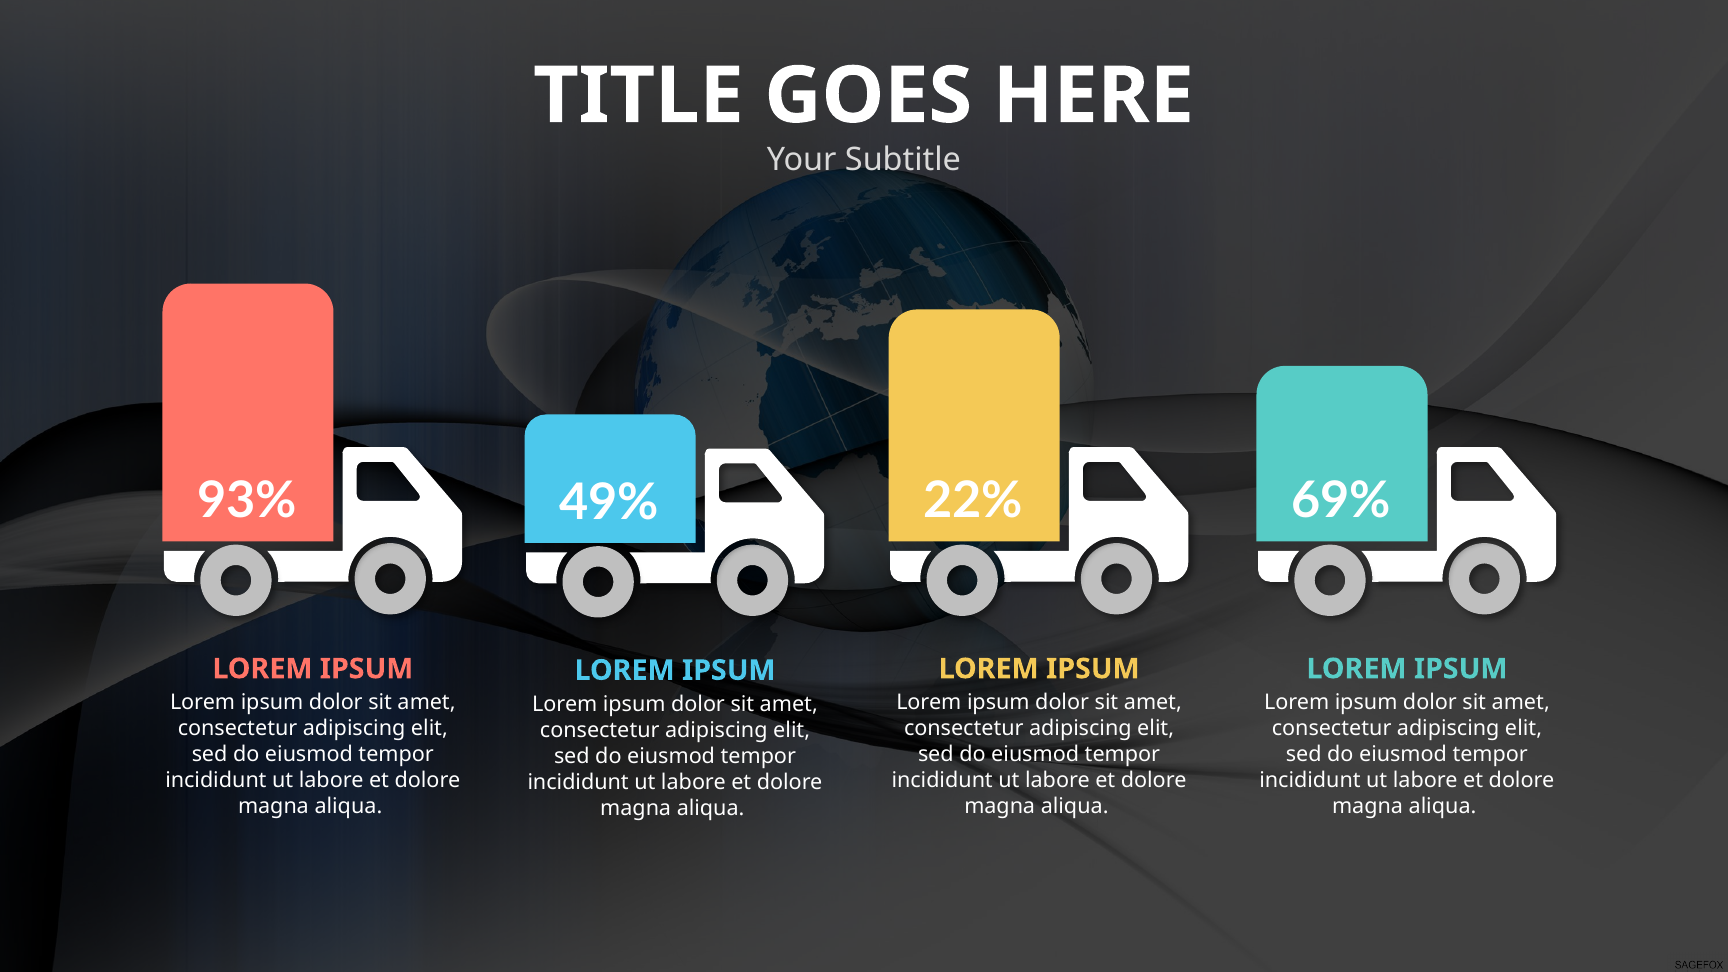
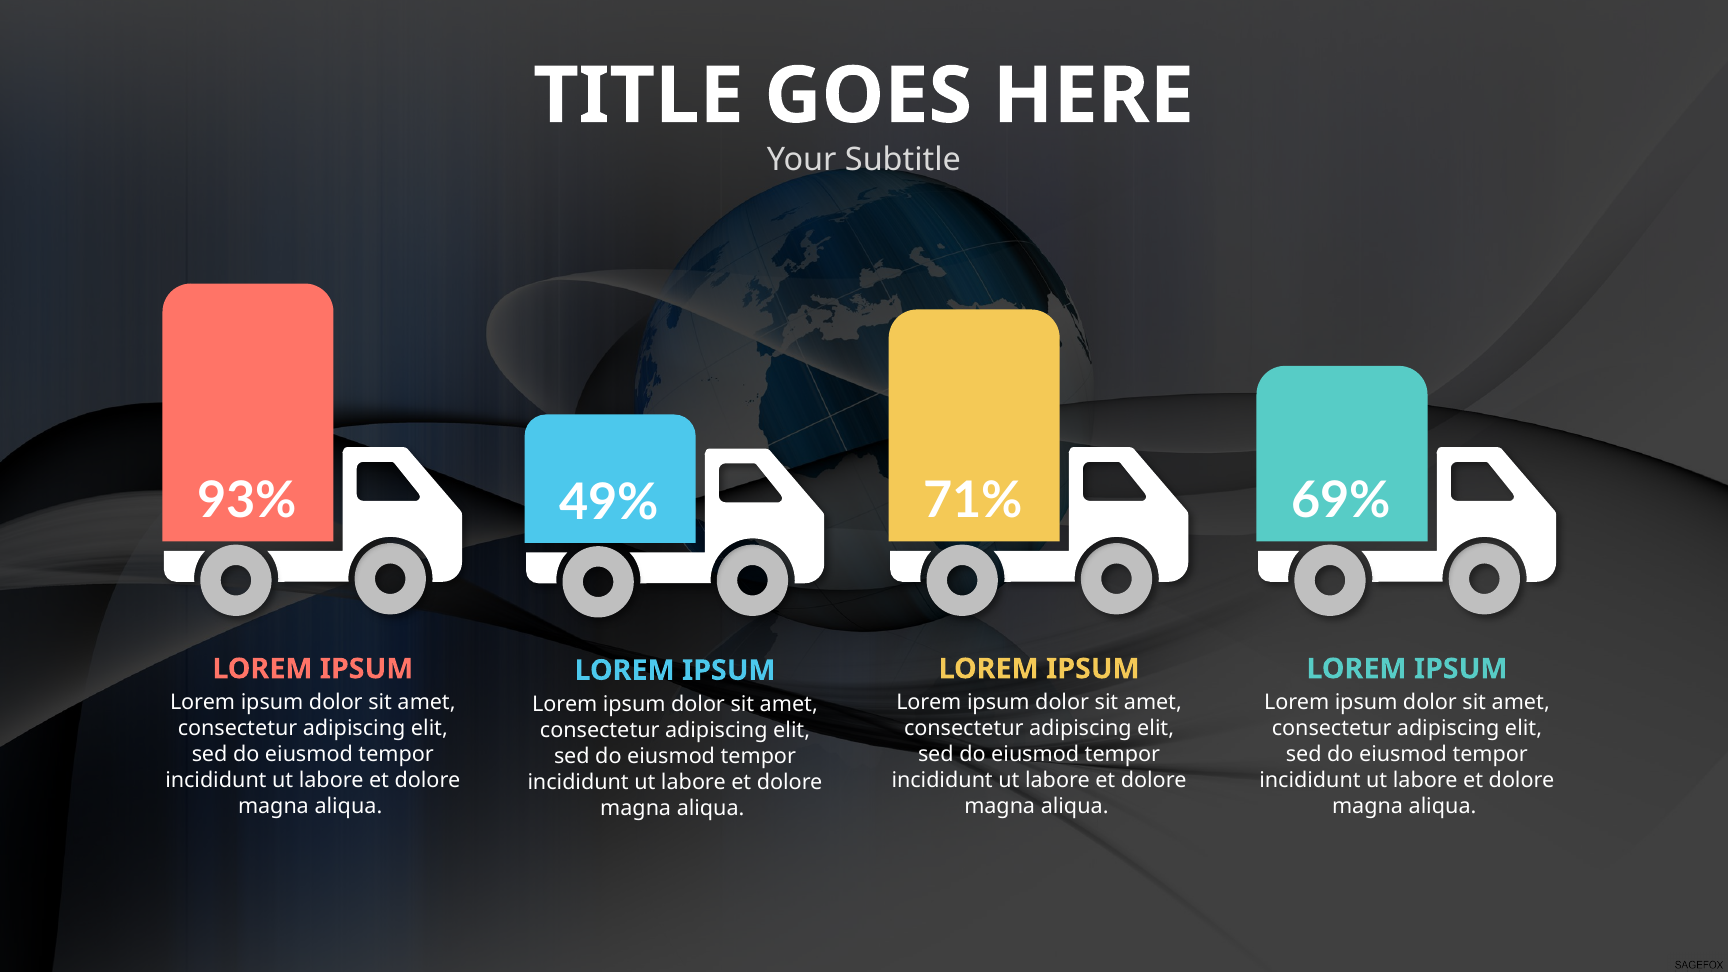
22%: 22% -> 71%
